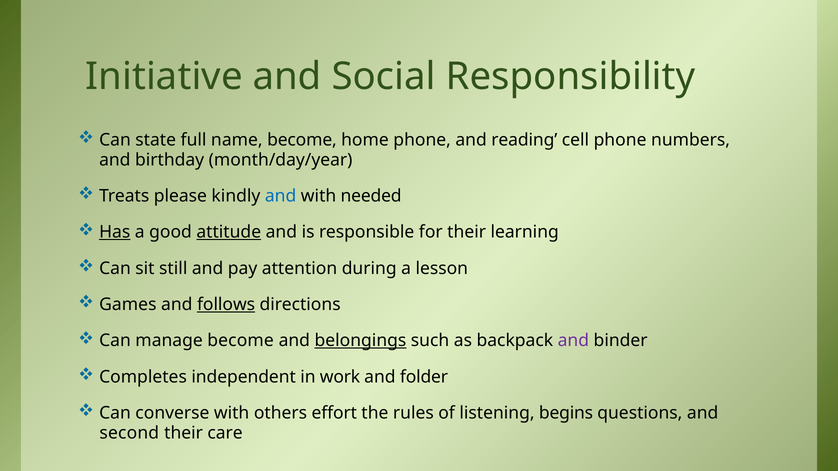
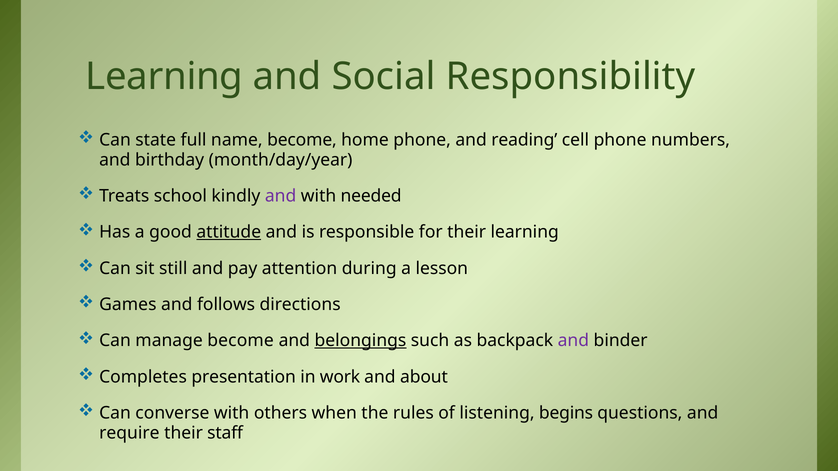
Initiative at (164, 77): Initiative -> Learning
please: please -> school
and at (281, 196) colour: blue -> purple
Has underline: present -> none
follows underline: present -> none
independent: independent -> presentation
folder: folder -> about
effort: effort -> when
second: second -> require
care: care -> staff
